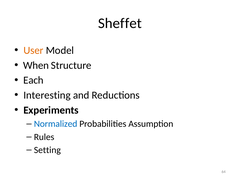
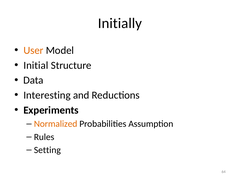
Sheffet: Sheffet -> Initially
When: When -> Initial
Each: Each -> Data
Normalized colour: blue -> orange
